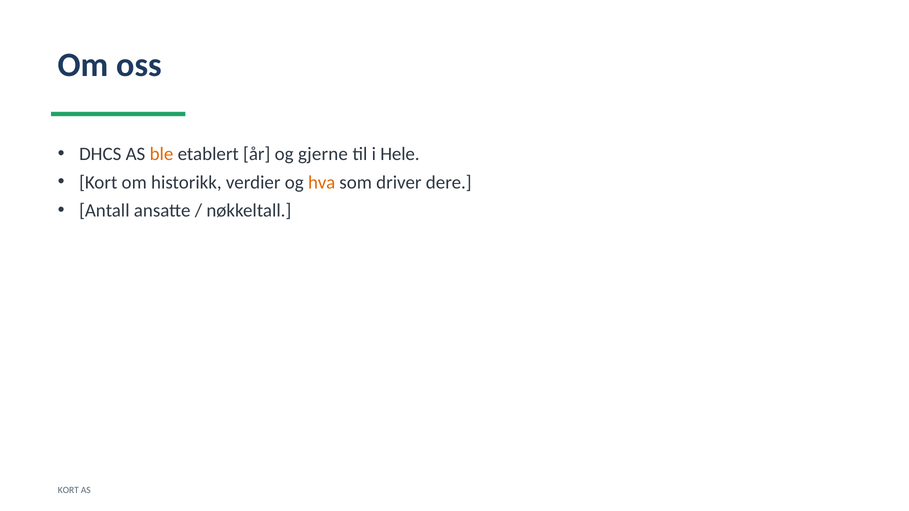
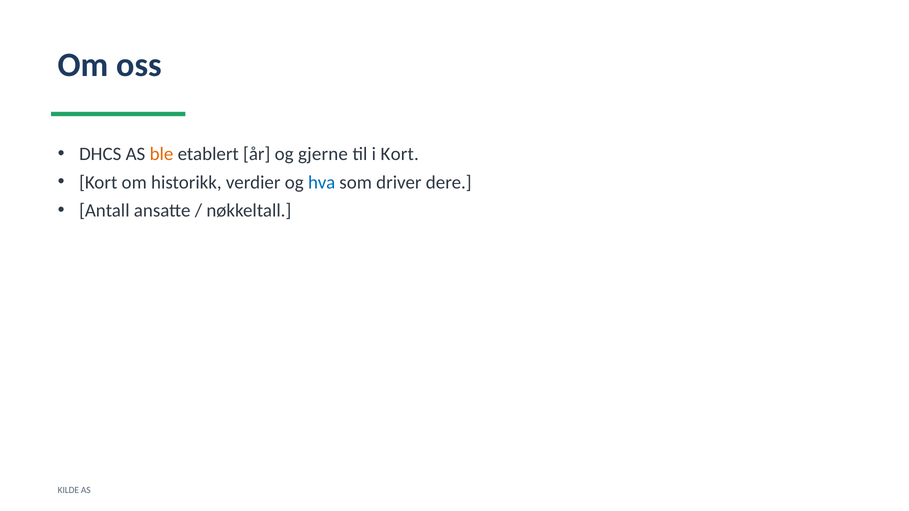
i Hele: Hele -> Kort
hva colour: orange -> blue
KORT at (68, 491): KORT -> KILDE
